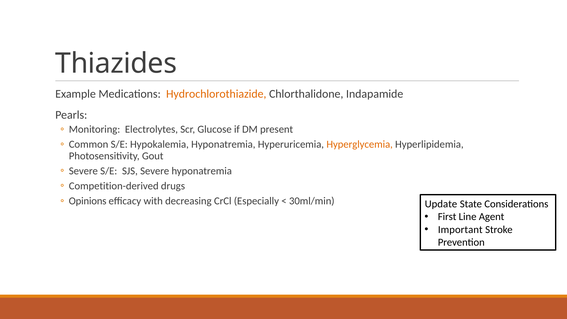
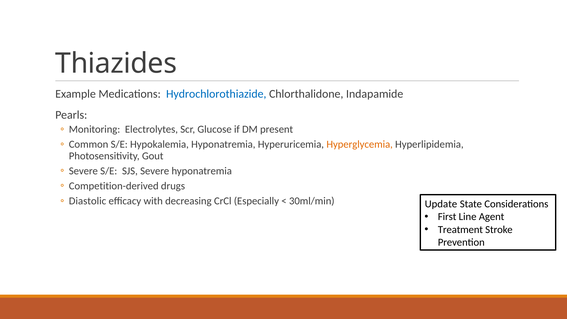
Hydrochlorothiazide colour: orange -> blue
Opinions: Opinions -> Diastolic
Important: Important -> Treatment
